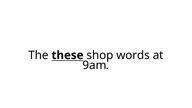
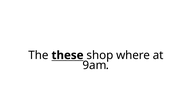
words: words -> where
